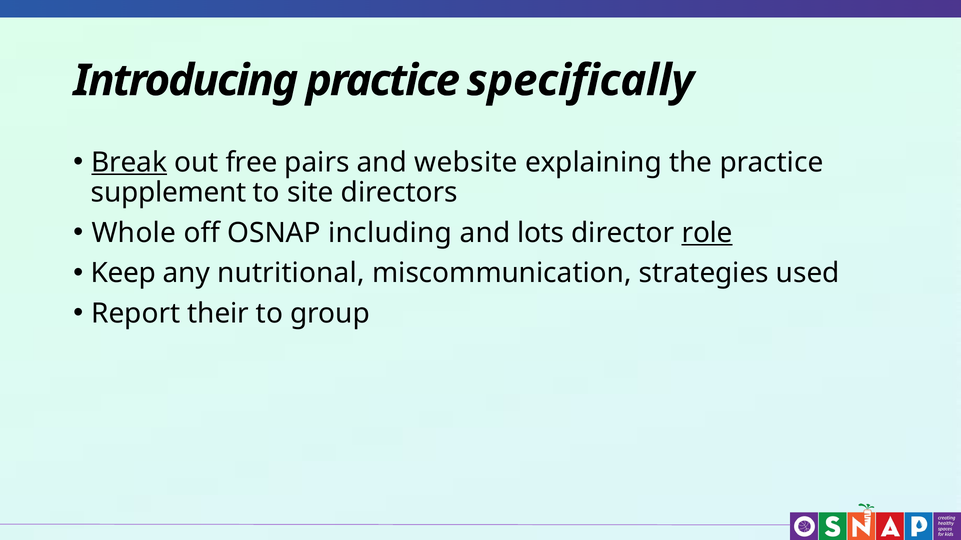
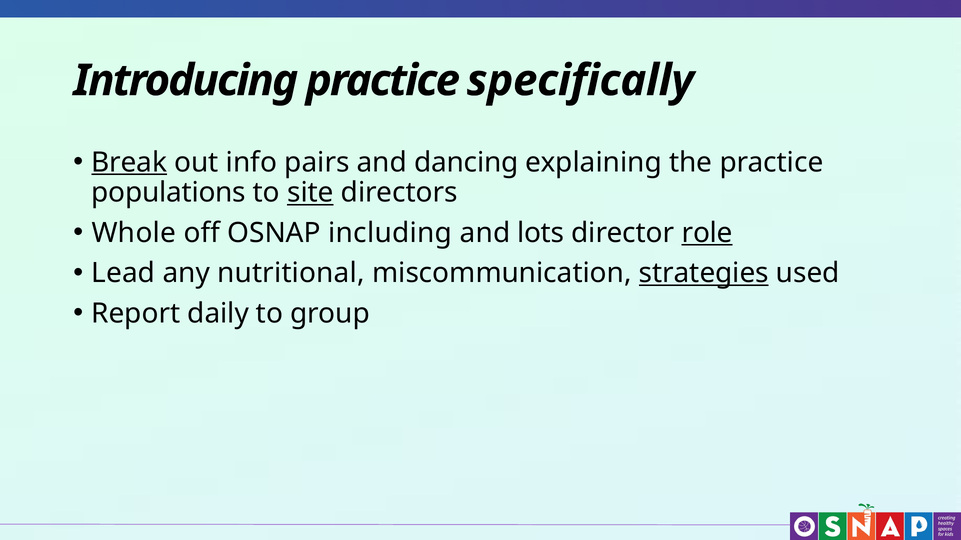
free: free -> info
website: website -> dancing
supplement: supplement -> populations
site underline: none -> present
Keep: Keep -> Lead
strategies underline: none -> present
their: their -> daily
